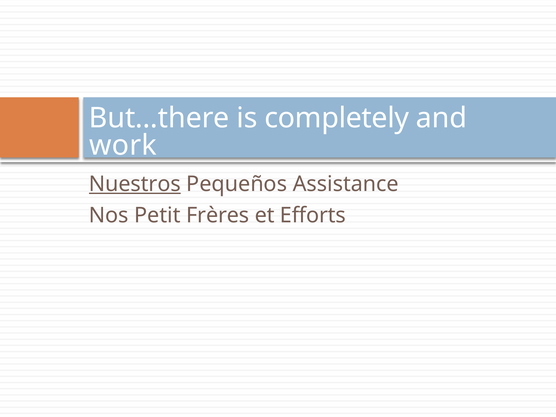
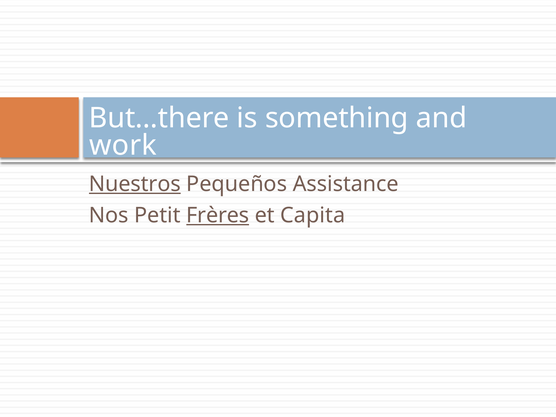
completely: completely -> something
Frères underline: none -> present
Efforts: Efforts -> Capita
